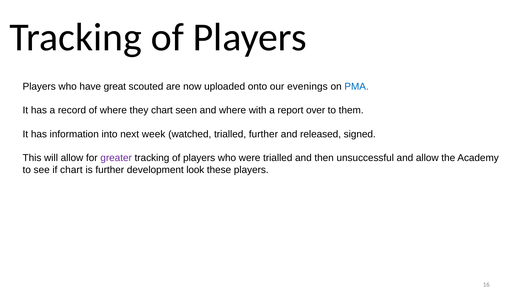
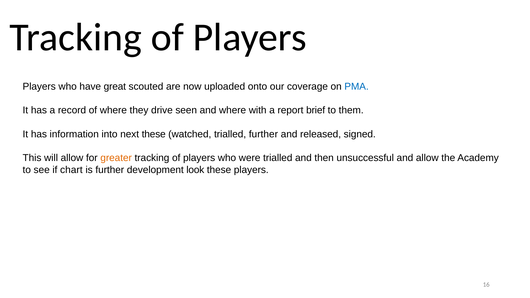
evenings: evenings -> coverage
they chart: chart -> drive
over: over -> brief
next week: week -> these
greater colour: purple -> orange
